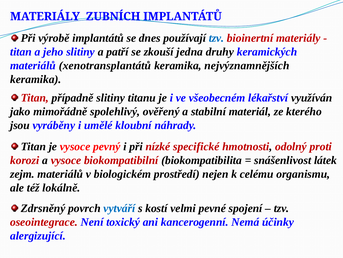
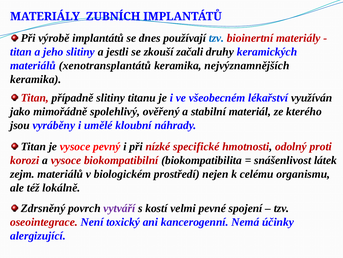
patří: patří -> jestli
jedna: jedna -> začali
vytváří colour: blue -> purple
